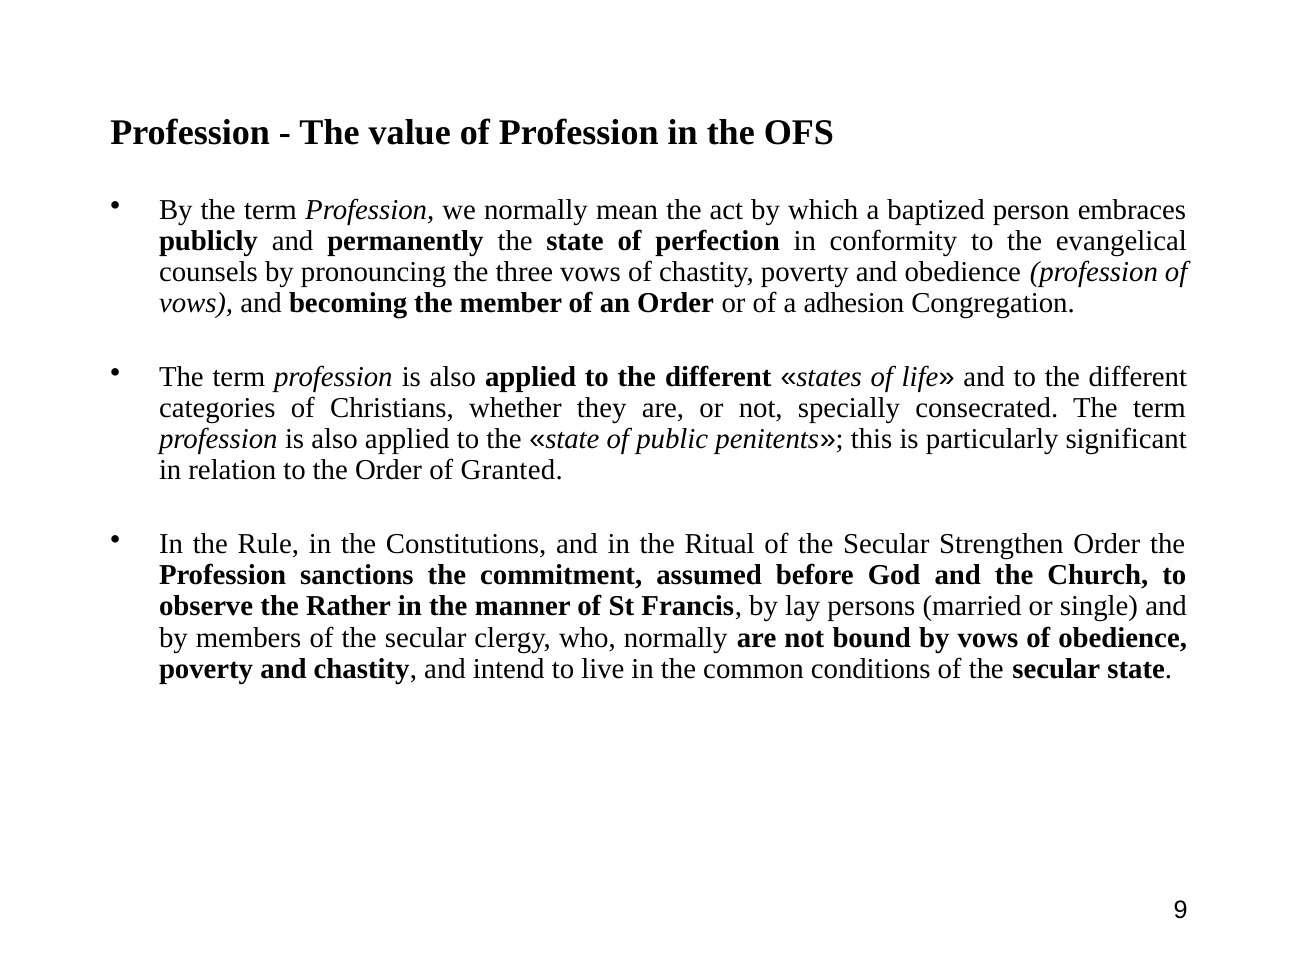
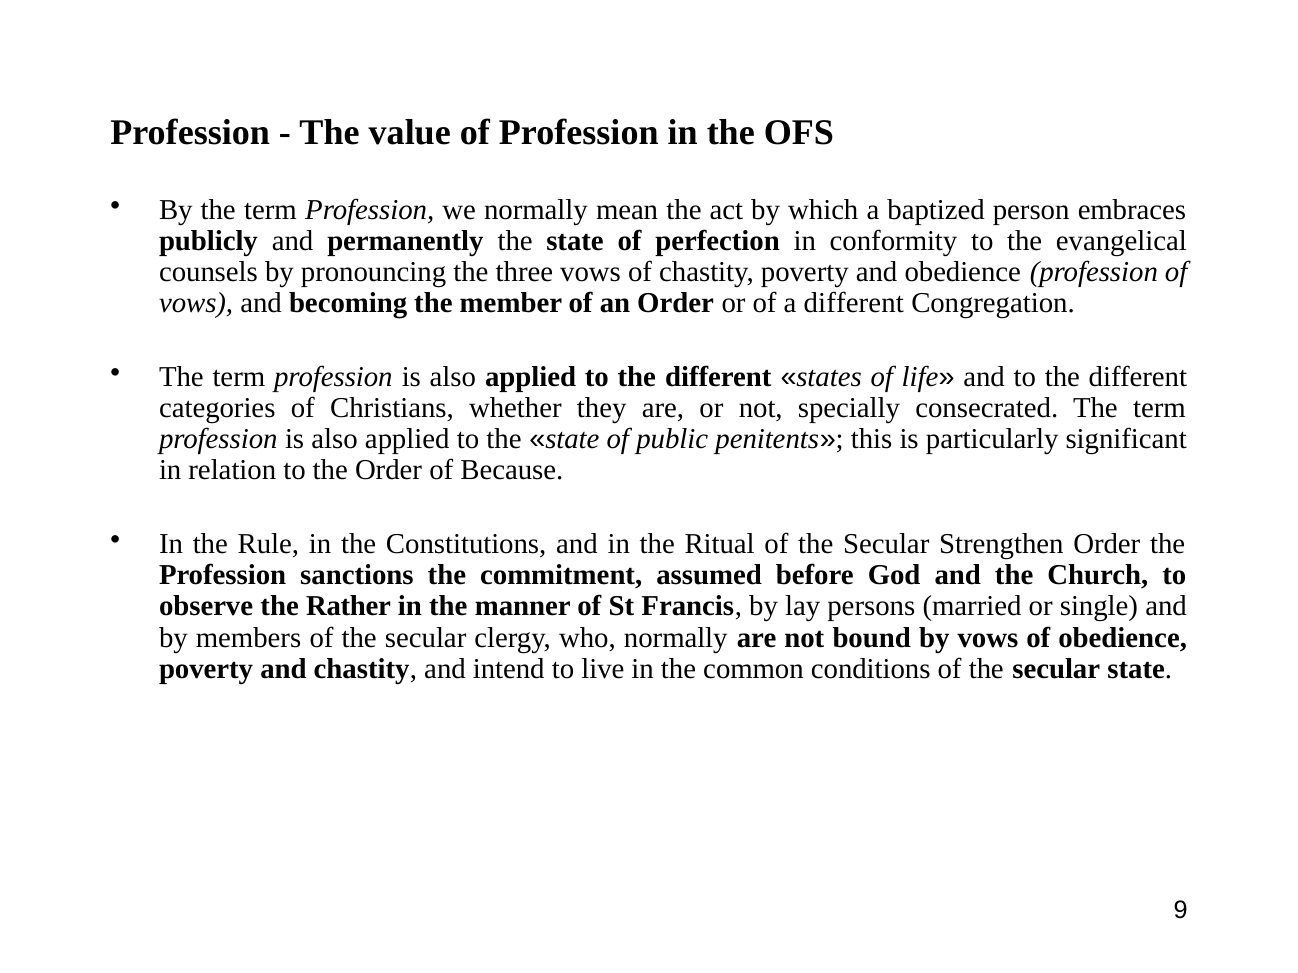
a adhesion: adhesion -> different
Granted: Granted -> Because
